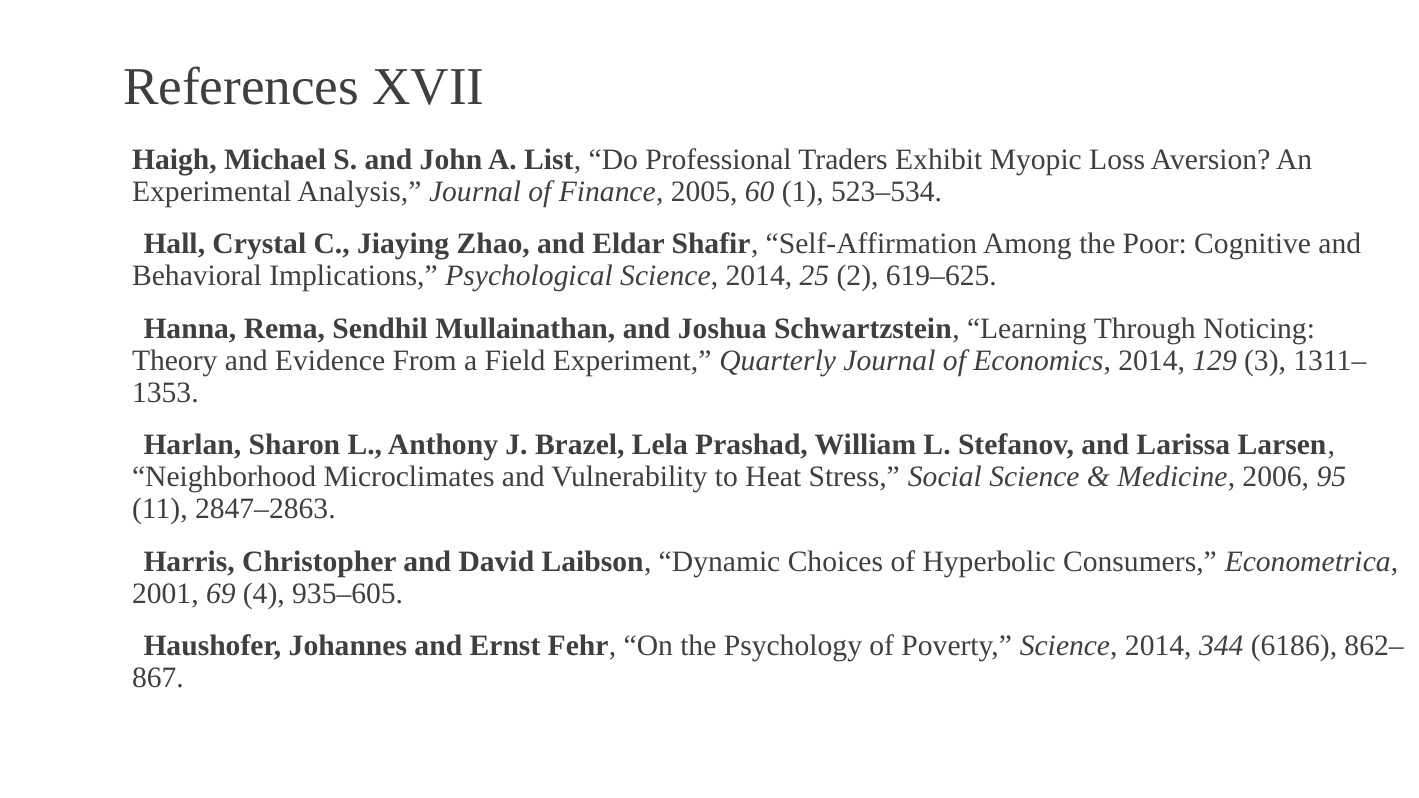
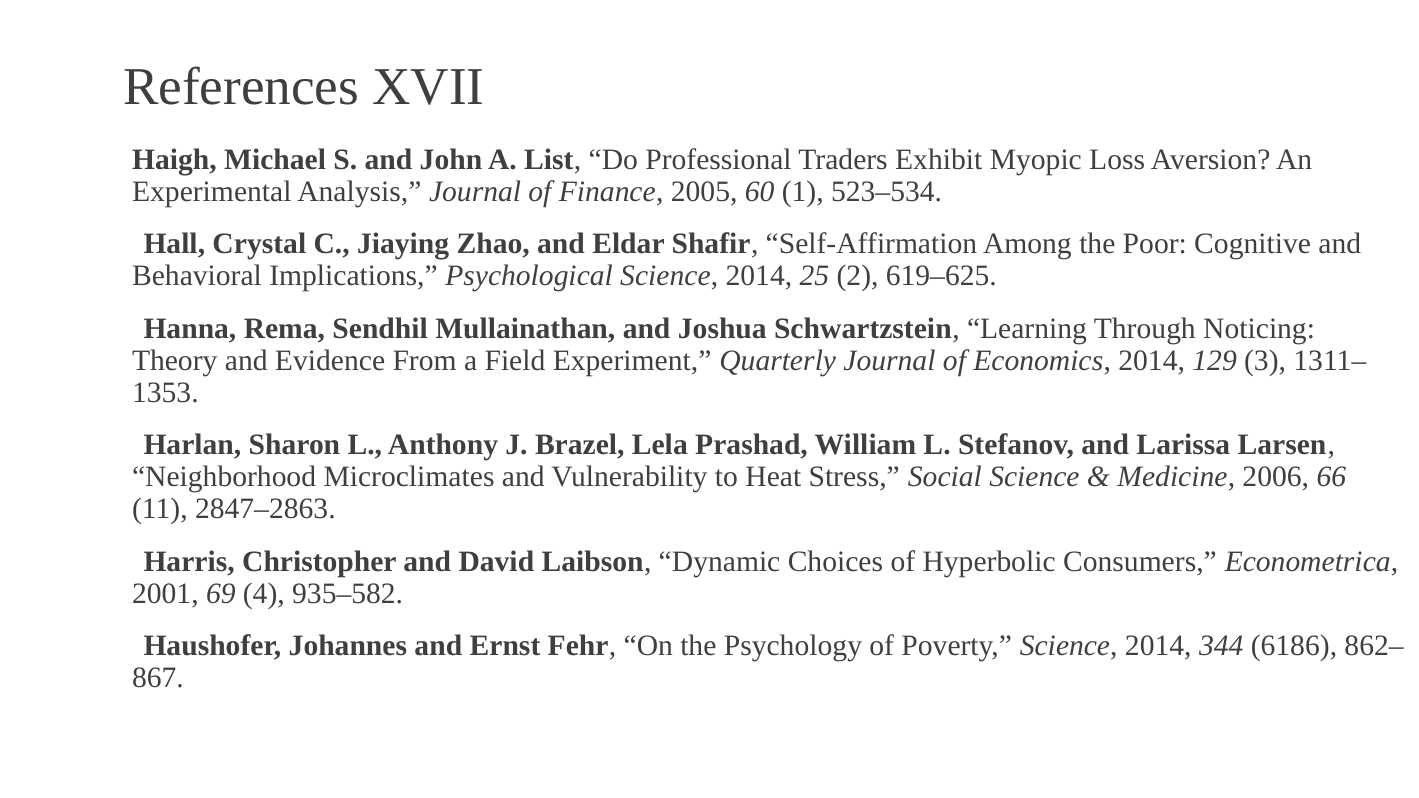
95: 95 -> 66
935–605: 935–605 -> 935–582
